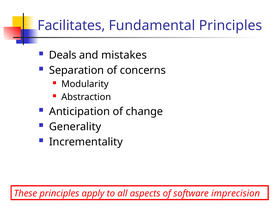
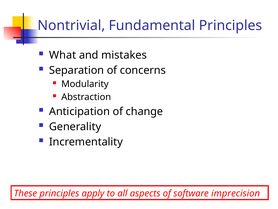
Facilitates: Facilitates -> Nontrivial
Deals: Deals -> What
